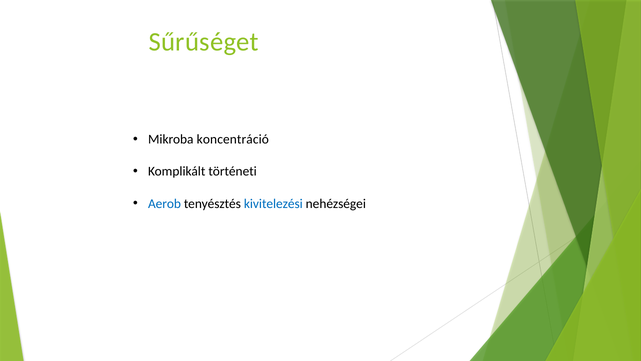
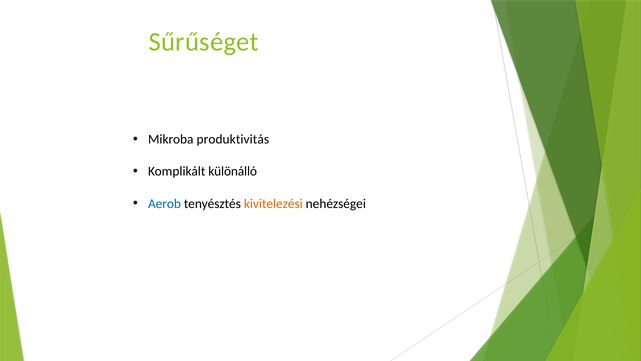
koncentráció: koncentráció -> produktivitás
történeti: történeti -> különálló
kivitelezési colour: blue -> orange
